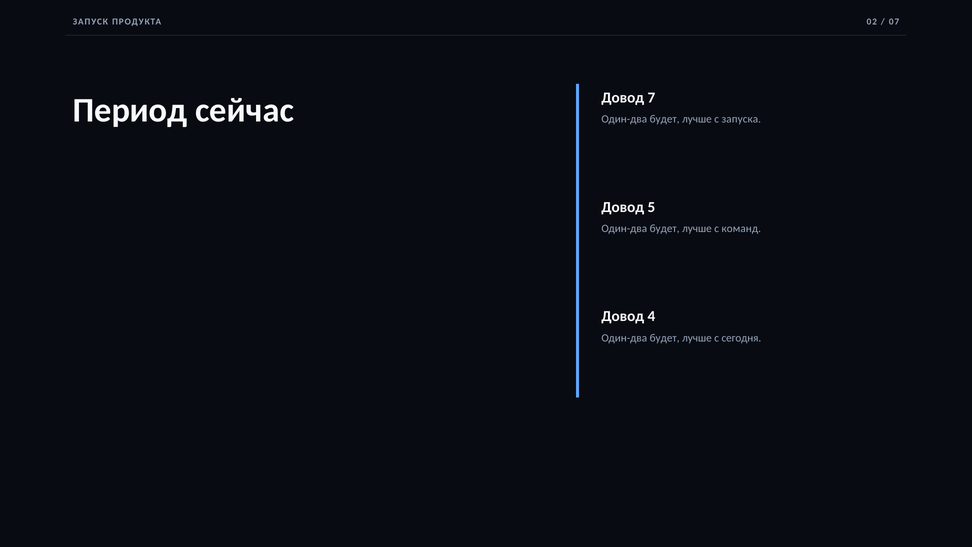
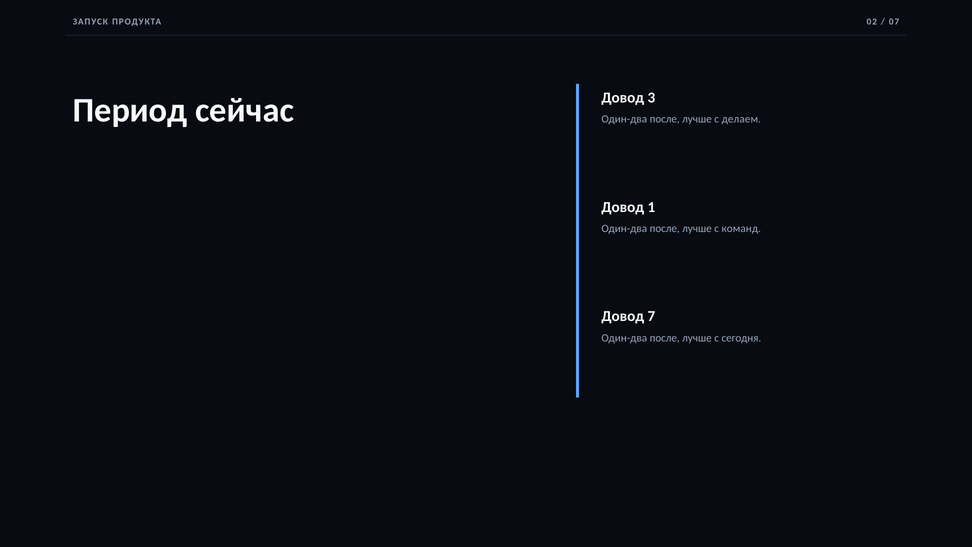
7: 7 -> 3
будет at (665, 119): будет -> после
запуска: запуска -> делаем
5: 5 -> 1
будет at (665, 228): будет -> после
4: 4 -> 7
будет at (665, 338): будет -> после
